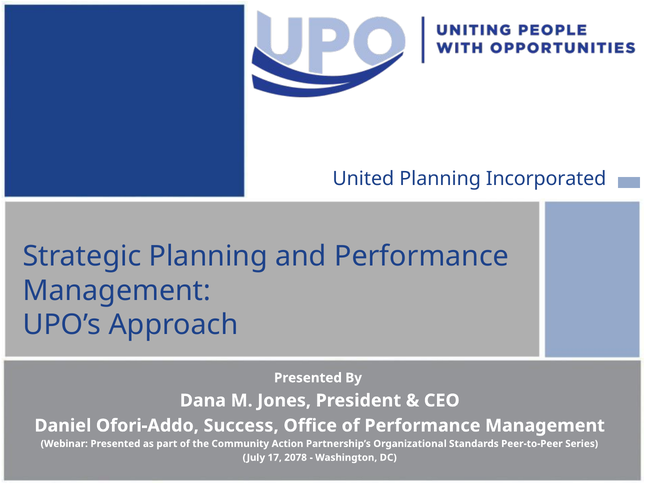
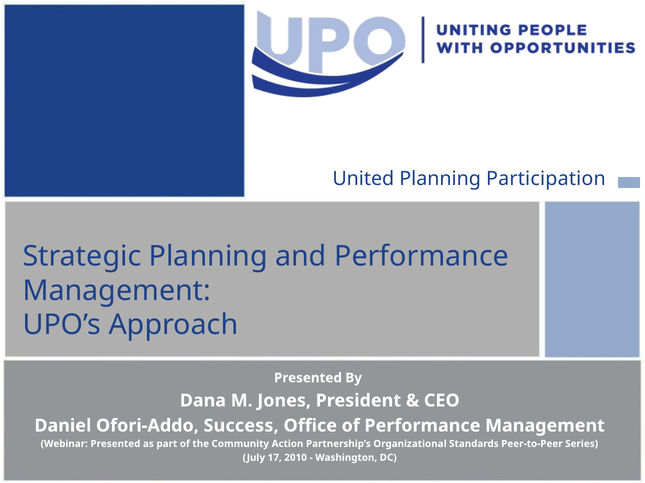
Incorporated: Incorporated -> Participation
2078: 2078 -> 2010
